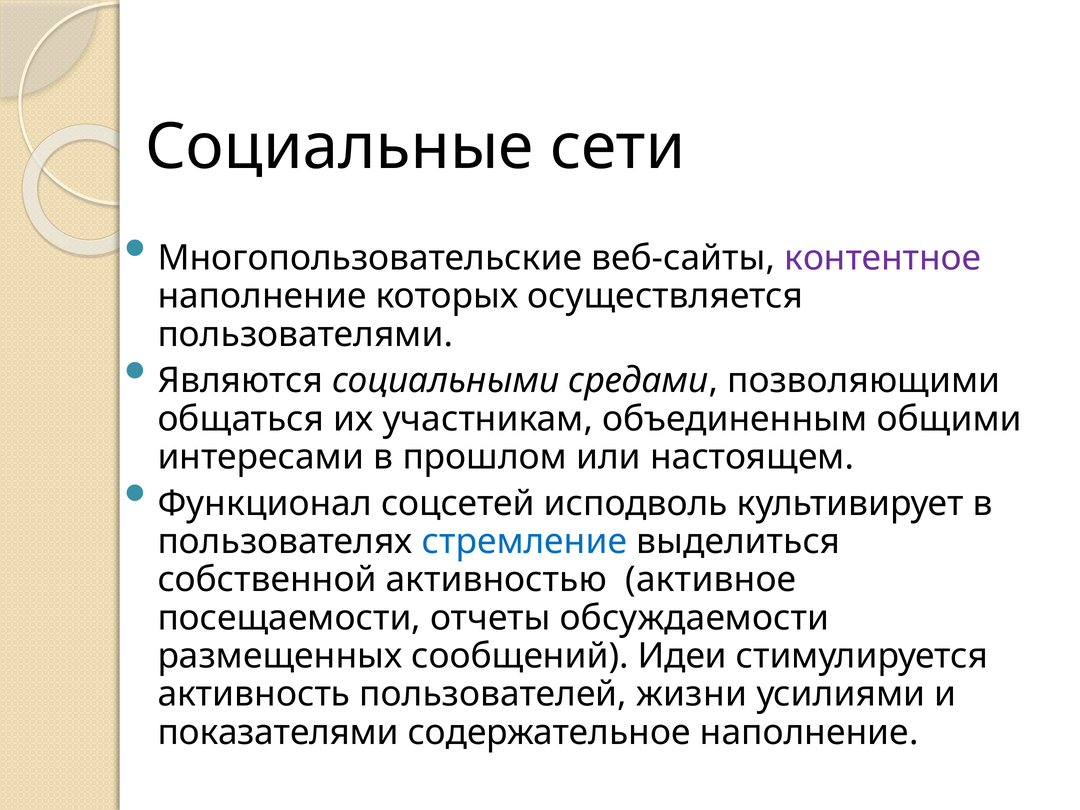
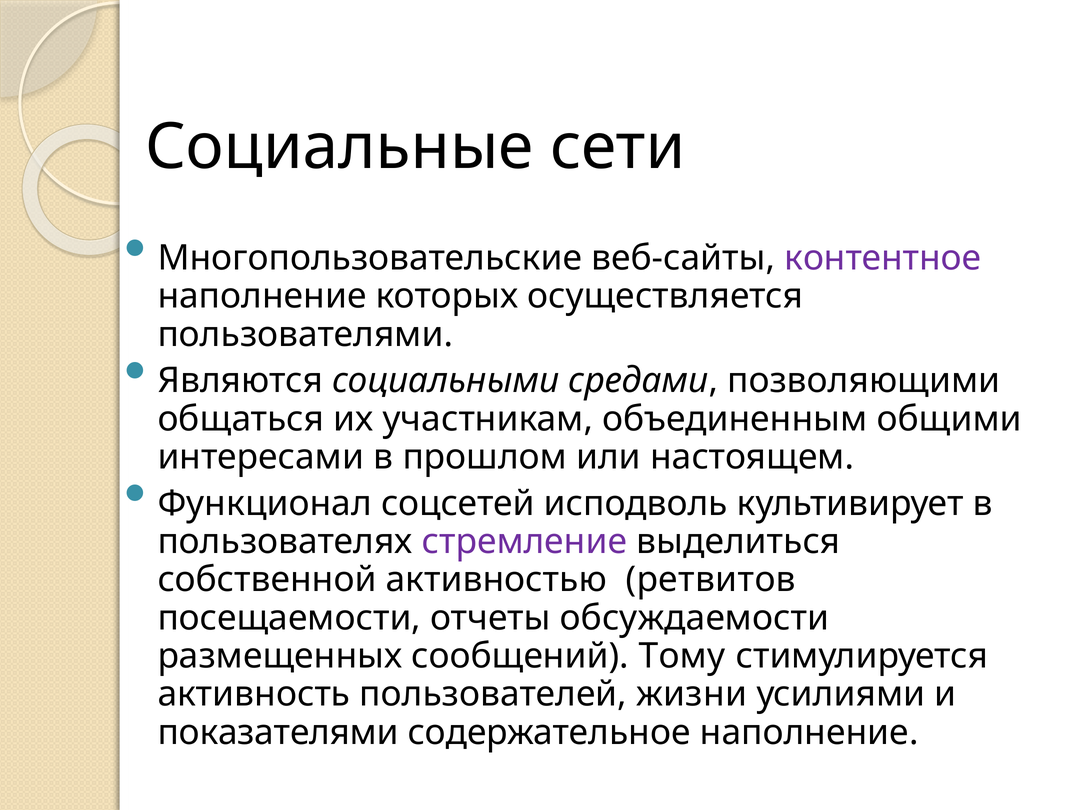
стремление colour: blue -> purple
активное: активное -> ретвитов
Идеи: Идеи -> Тому
